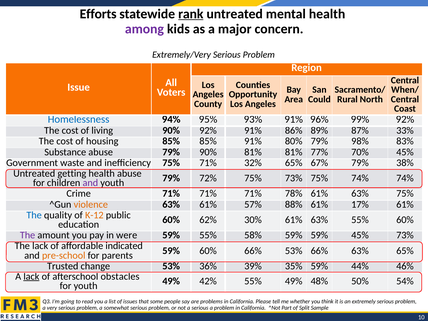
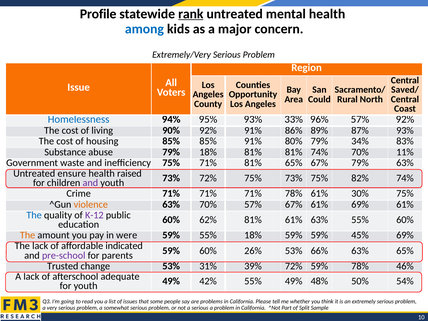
Efforts: Efforts -> Profile
among colour: purple -> blue
When/: When/ -> Saved/
93% 91%: 91% -> 33%
96% 99%: 99% -> 57%
87% 33%: 33% -> 93%
98%: 98% -> 34%
79% 90%: 90% -> 18%
81% 77%: 77% -> 74%
70% 45%: 45% -> 11%
71% 32%: 32% -> 81%
79% 38%: 38% -> 63%
getting: getting -> ensure
health abuse: abuse -> raised
youth 79%: 79% -> 73%
75% 74%: 74% -> 82%
78% 61% 63%: 63% -> 30%
63% 61%: 61% -> 70%
57% 88%: 88% -> 67%
61% 17%: 17% -> 69%
K-12 colour: orange -> purple
62% 30%: 30% -> 81%
The at (28, 235) colour: purple -> orange
55% 58%: 58% -> 18%
45% 73%: 73% -> 69%
pre-school colour: orange -> purple
60% 66%: 66% -> 26%
36%: 36% -> 31%
39% 35%: 35% -> 72%
59% 44%: 44% -> 78%
lack at (31, 276) underline: present -> none
obstacles: obstacles -> adequate
